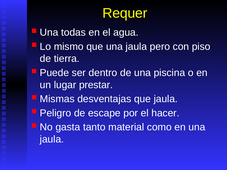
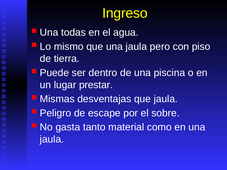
Requer: Requer -> Ingreso
hacer: hacer -> sobre
